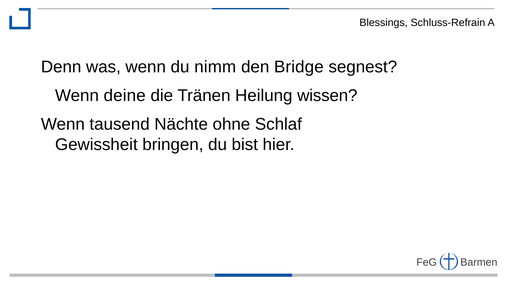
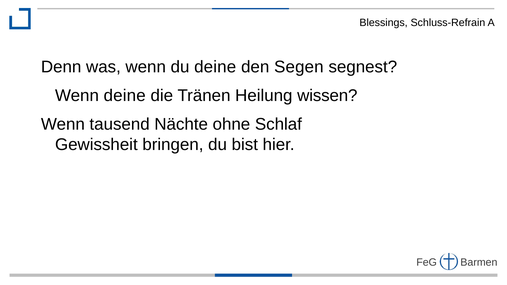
du nimm: nimm -> deine
Bridge: Bridge -> Segen
